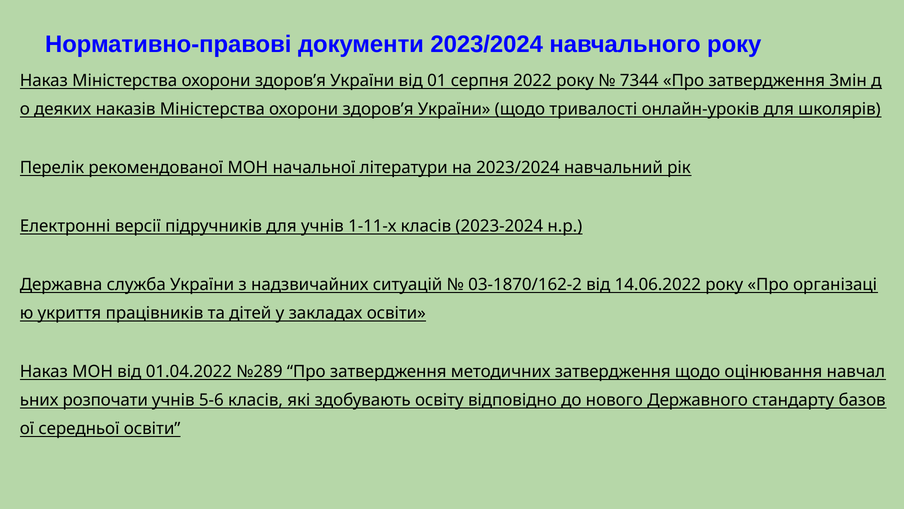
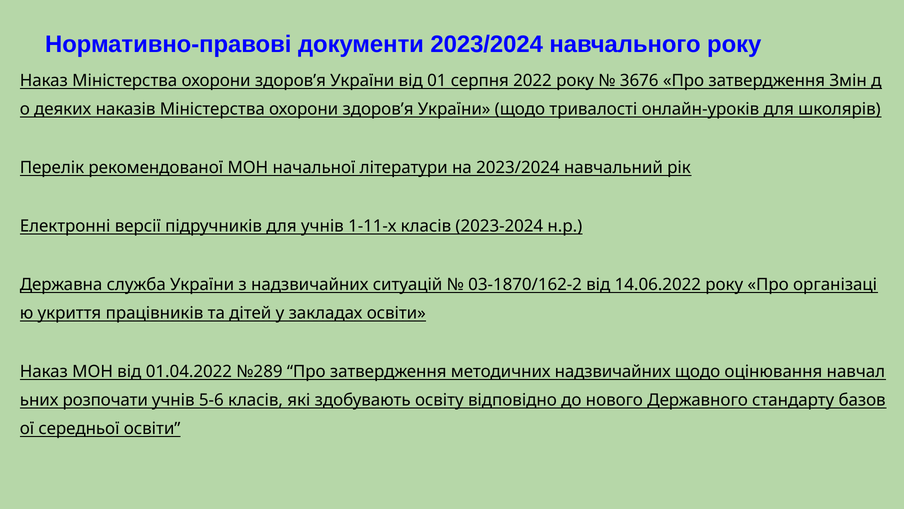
7344: 7344 -> 3676
методичних затвердження: затвердження -> надзвичайних
